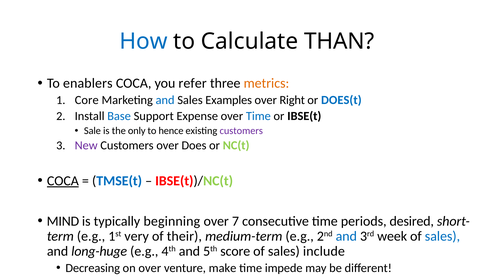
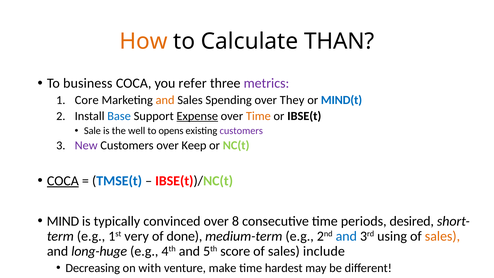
How colour: blue -> orange
enablers: enablers -> business
metrics colour: orange -> purple
and at (165, 100) colour: blue -> orange
Examples: Examples -> Spending
Right: Right -> They
DOES(t: DOES(t -> MIND(t
Expense underline: none -> present
Time at (258, 116) colour: blue -> orange
only: only -> well
hence: hence -> opens
Does: Does -> Keep
beginning: beginning -> convinced
7: 7 -> 8
their: their -> done
week: week -> using
sales at (442, 236) colour: blue -> orange
on over: over -> with
impede: impede -> hardest
